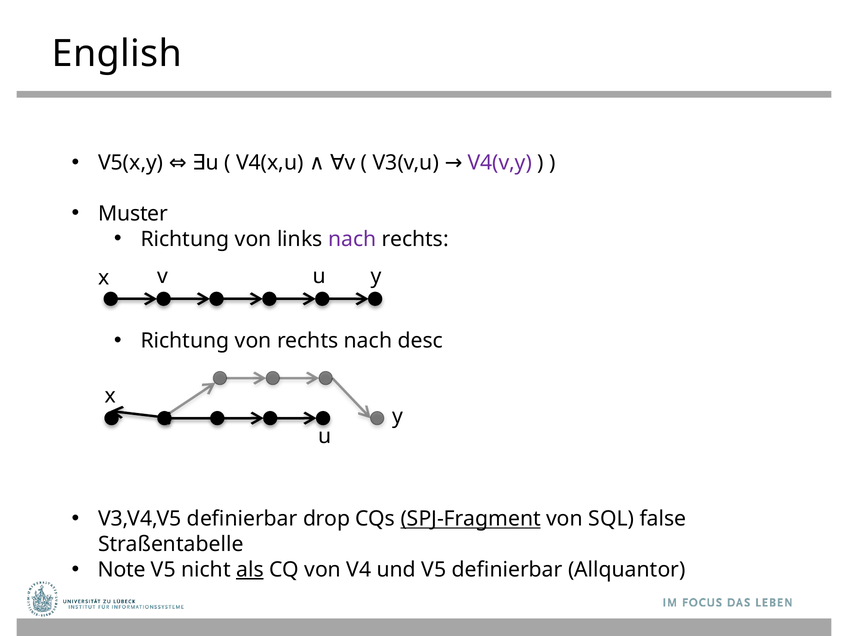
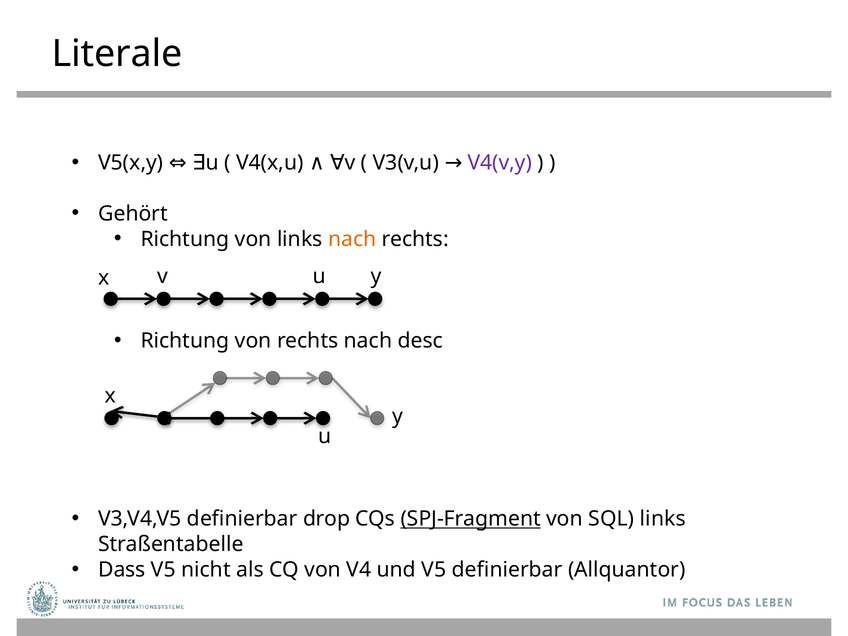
English: English -> Literale
Muster: Muster -> Gehört
nach at (352, 239) colour: purple -> orange
SQL false: false -> links
Note: Note -> Dass
als underline: present -> none
